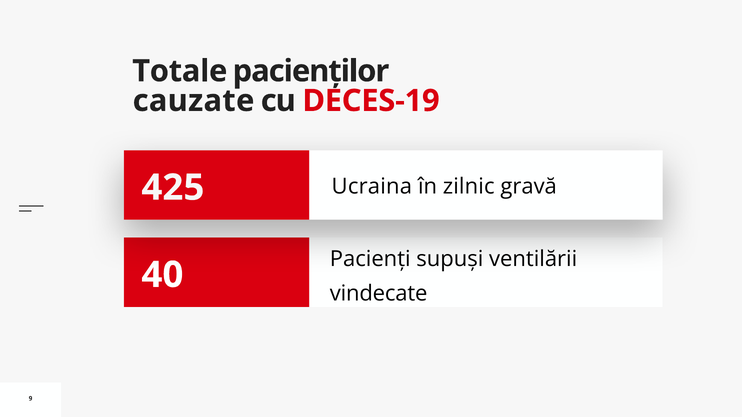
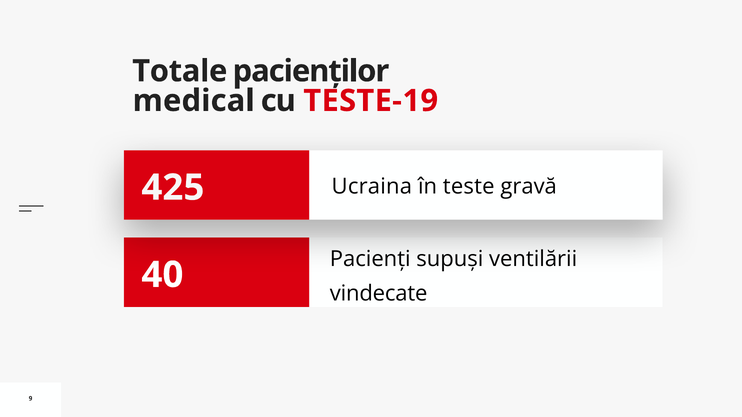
cauzate: cauzate -> medical
DECES-19: DECES-19 -> TESTE-19
zilnic: zilnic -> teste
